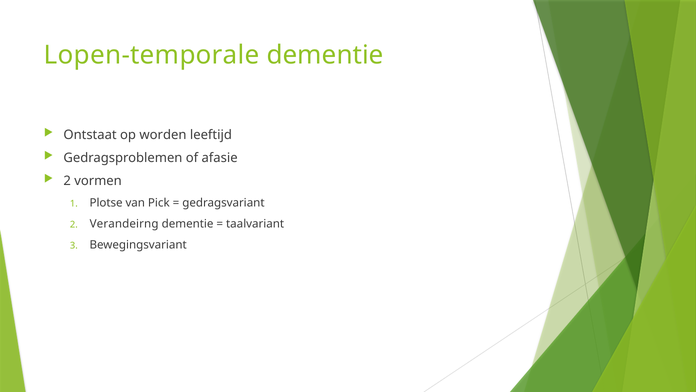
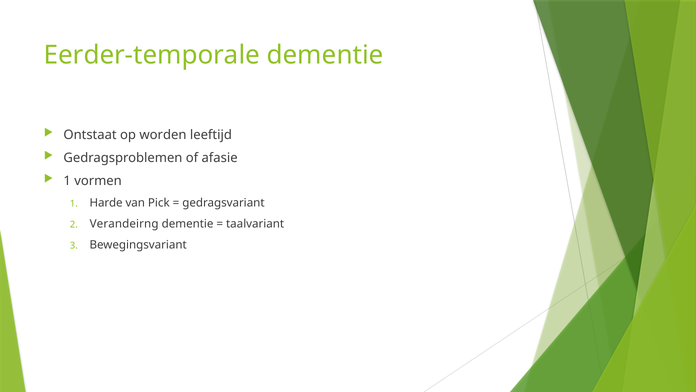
Lopen-temporale: Lopen-temporale -> Eerder-temporale
2 at (67, 181): 2 -> 1
Plotse: Plotse -> Harde
